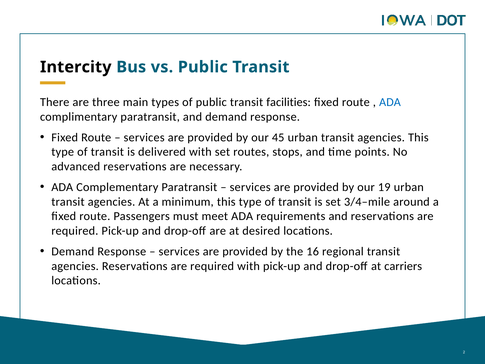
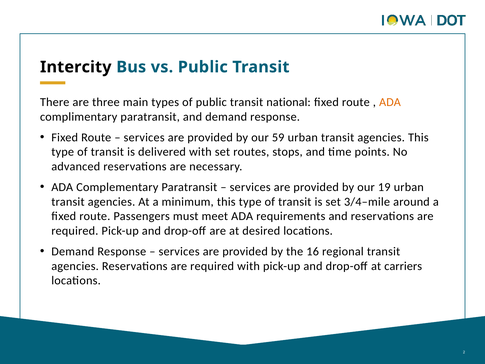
facilities: facilities -> national
ADA at (390, 102) colour: blue -> orange
45: 45 -> 59
